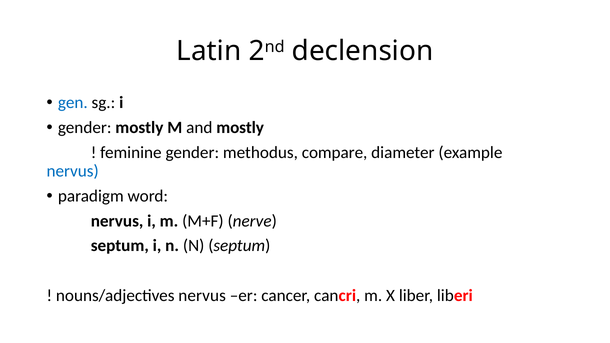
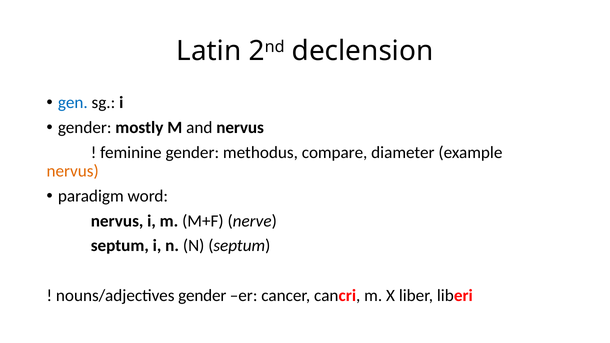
and mostly: mostly -> nervus
nervus at (73, 171) colour: blue -> orange
nouns/adjectives nervus: nervus -> gender
